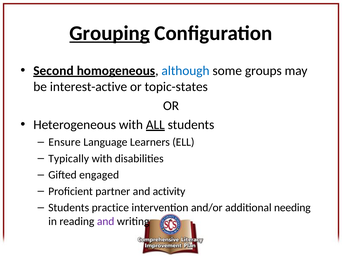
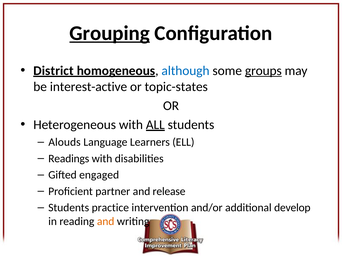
Second: Second -> District
groups underline: none -> present
Ensure: Ensure -> Alouds
Typically: Typically -> Readings
activity: activity -> release
needing: needing -> develop
and at (106, 221) colour: purple -> orange
